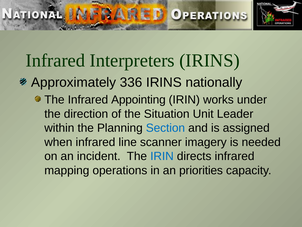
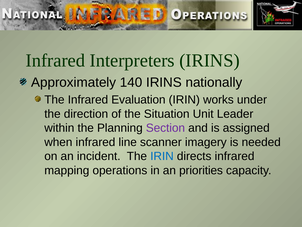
336: 336 -> 140
Appointing: Appointing -> Evaluation
Section colour: blue -> purple
